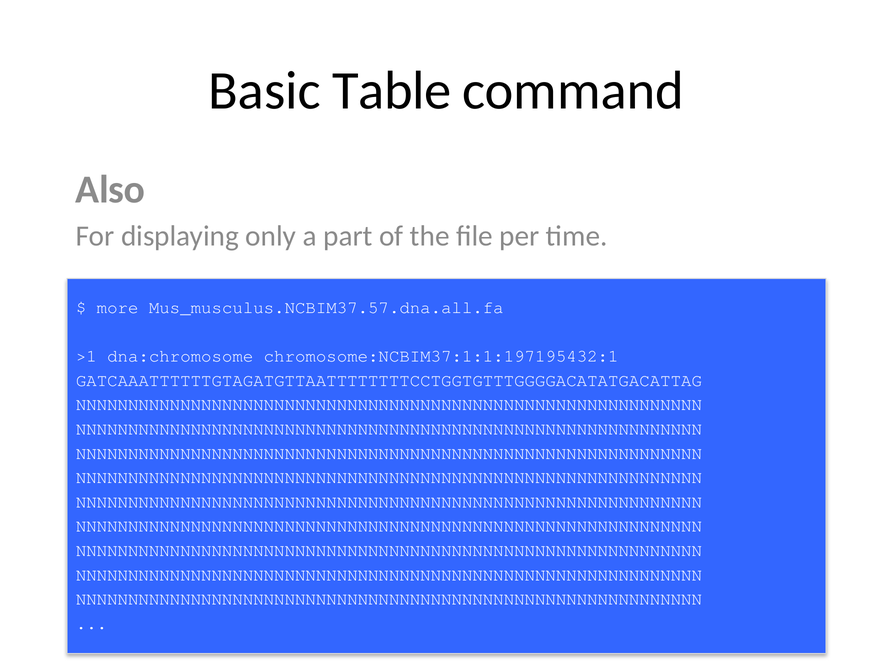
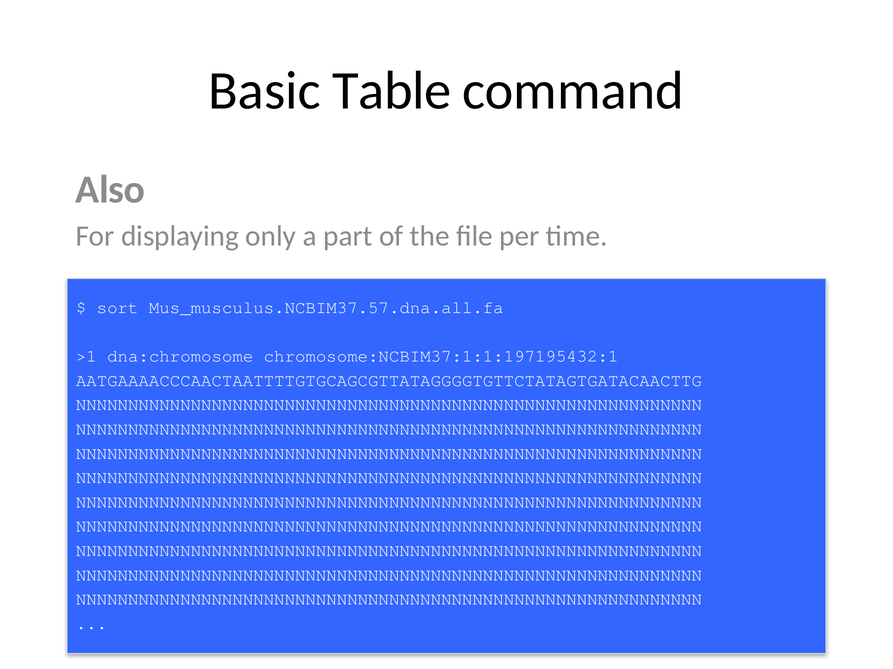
more: more -> sort
GATCAAATTTTTTGTAGATGTTAATTTTTTTTCCTGGTGTTTGGGGACATATGACATTAG: GATCAAATTTTTTGTAGATGTTAATTTTTTTTCCTGGTGTTTGGGGACATATGACATTAG -> AATGAAAACCCAACTAATTTTGTGCAGCGTTATAGGGGTGTTCTATAGTGATACAACTTG
